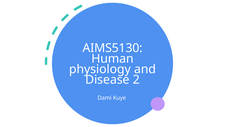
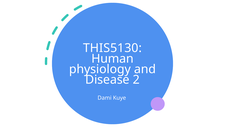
AIMS5130: AIMS5130 -> THIS5130
